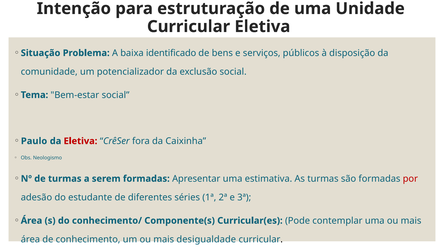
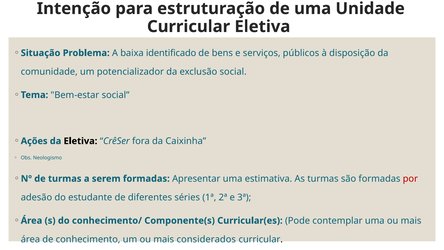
Paulo: Paulo -> Ações
Eletiva at (80, 141) colour: red -> black
desigualdade: desigualdade -> considerados
